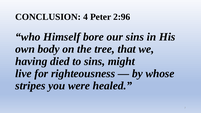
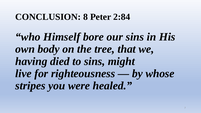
4: 4 -> 8
2:96: 2:96 -> 2:84
